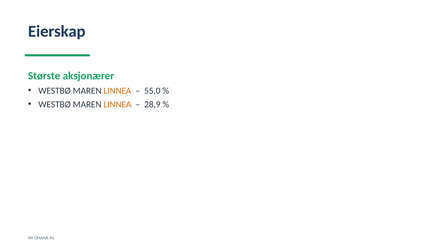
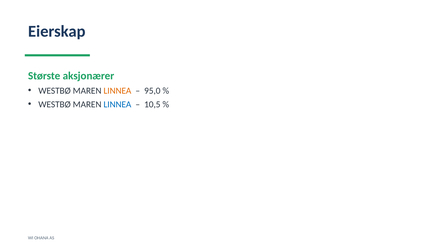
55,0: 55,0 -> 95,0
LINNEA at (117, 104) colour: orange -> blue
28,9: 28,9 -> 10,5
